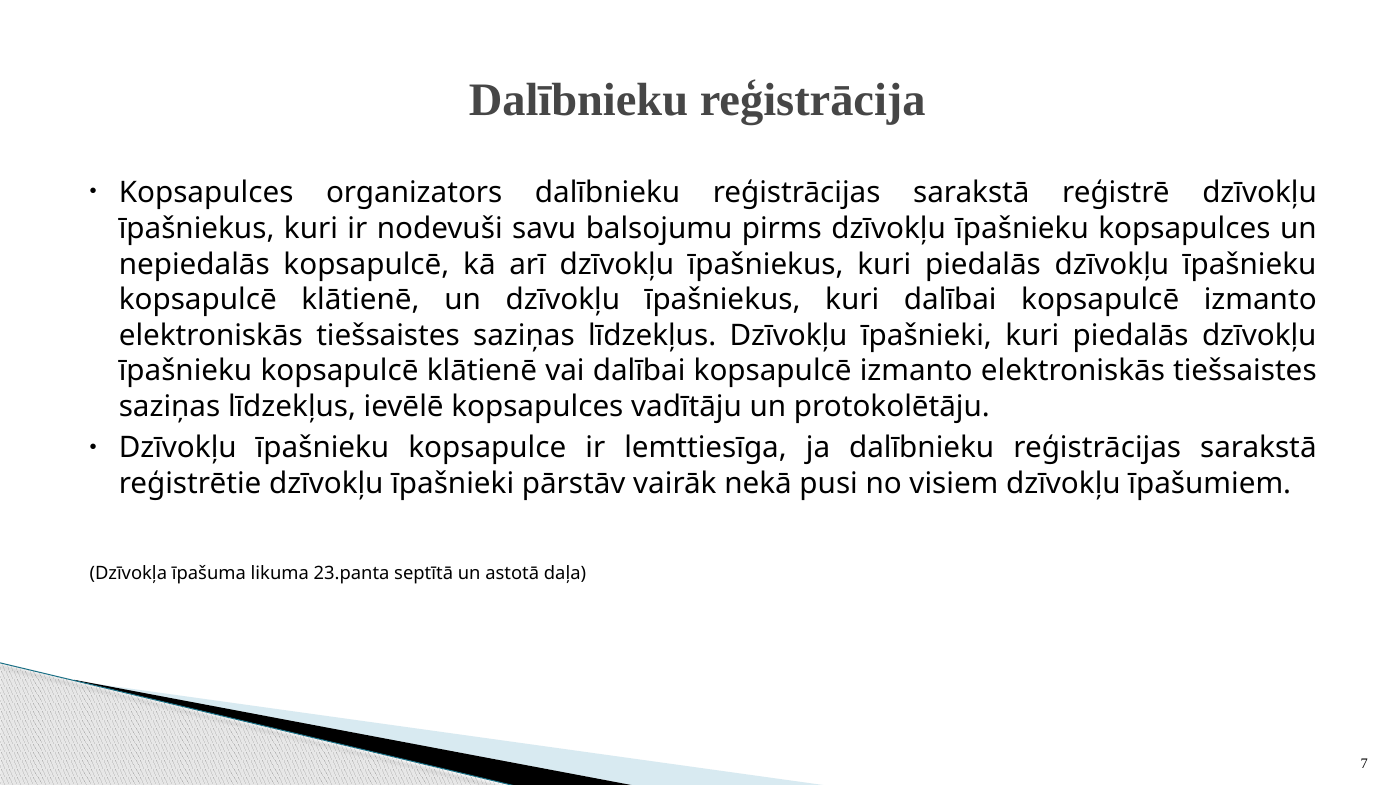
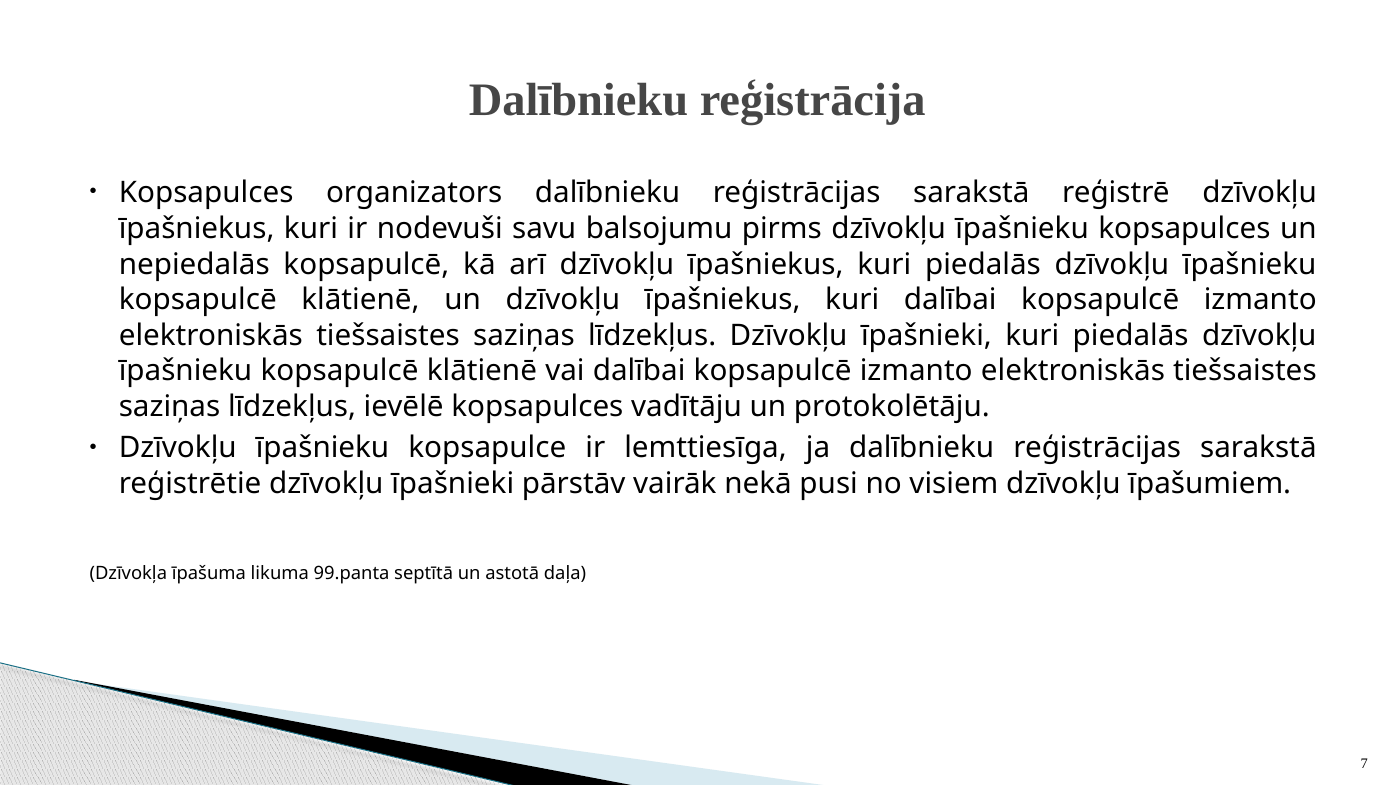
23.panta: 23.panta -> 99.panta
